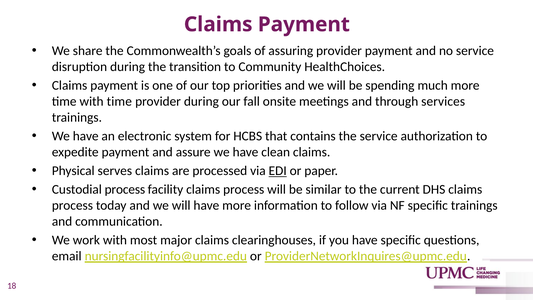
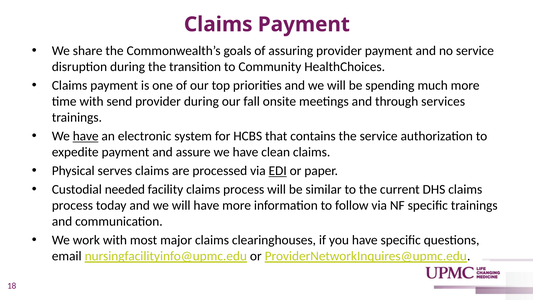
with time: time -> send
have at (86, 136) underline: none -> present
Custodial process: process -> needed
